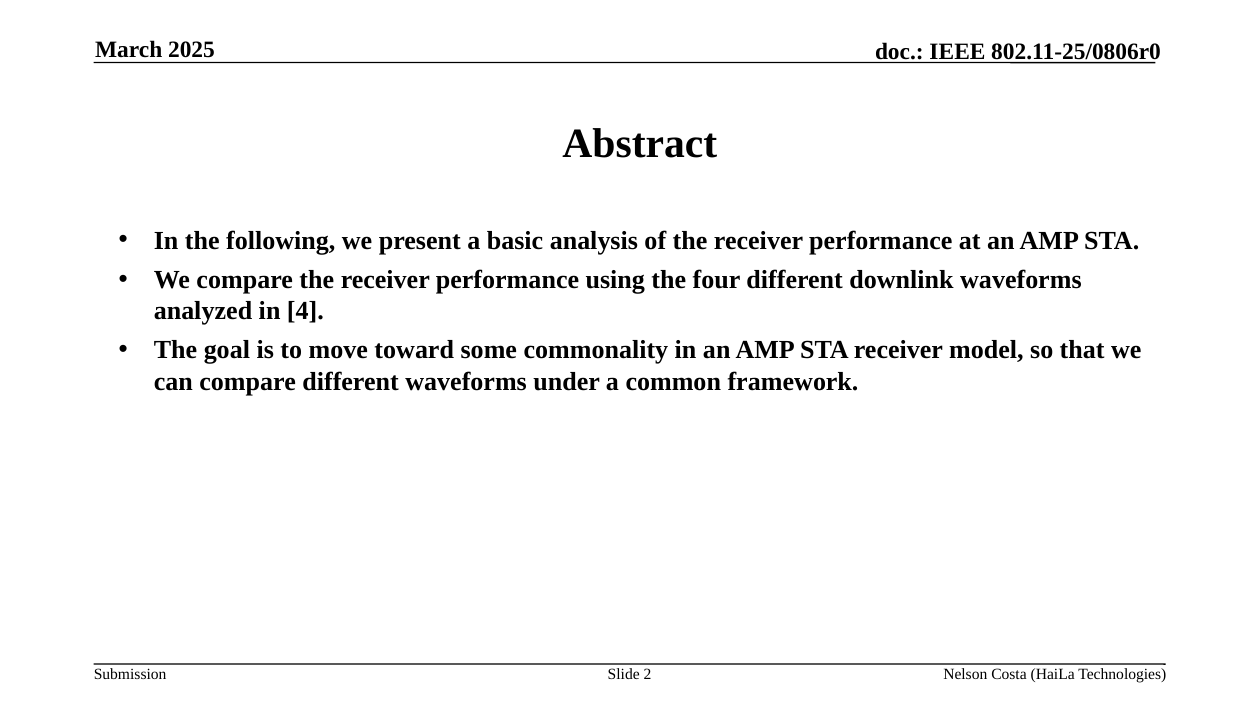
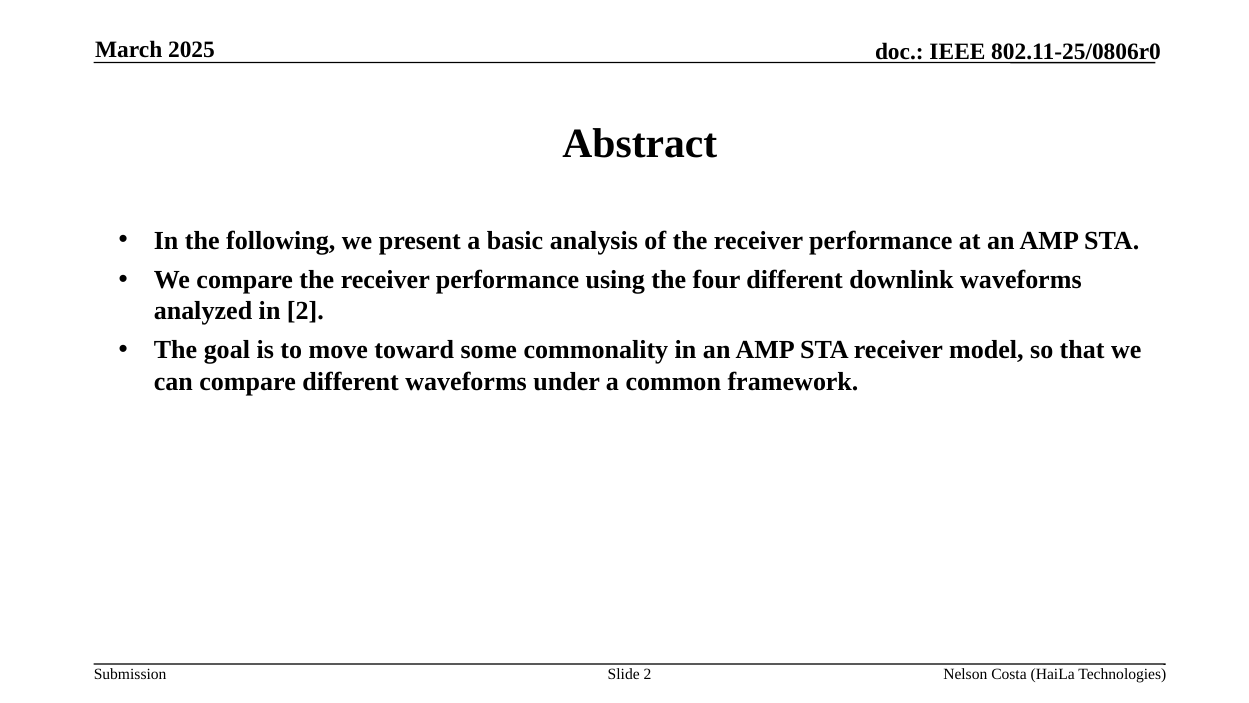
in 4: 4 -> 2
